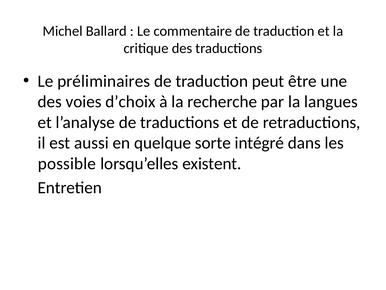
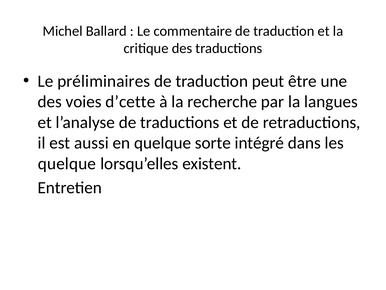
d’choix: d’choix -> d’cette
possible at (67, 163): possible -> quelque
